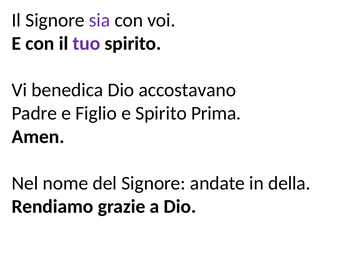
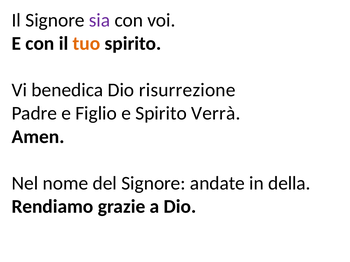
tuo colour: purple -> orange
accostavano: accostavano -> risurrezione
Prima: Prima -> Verrà
